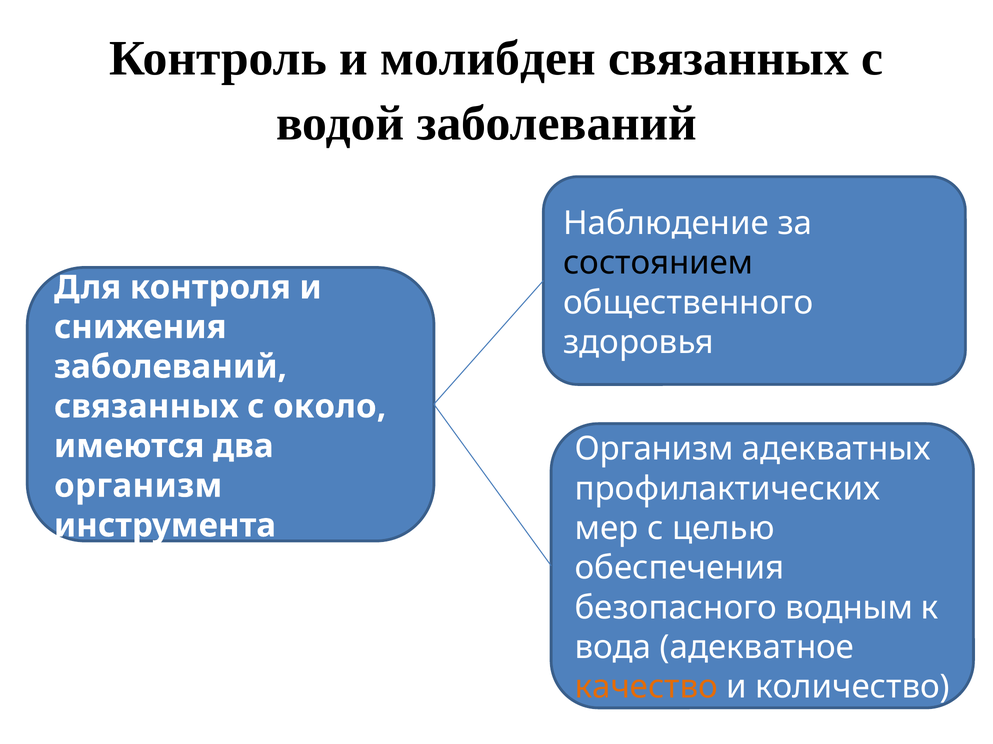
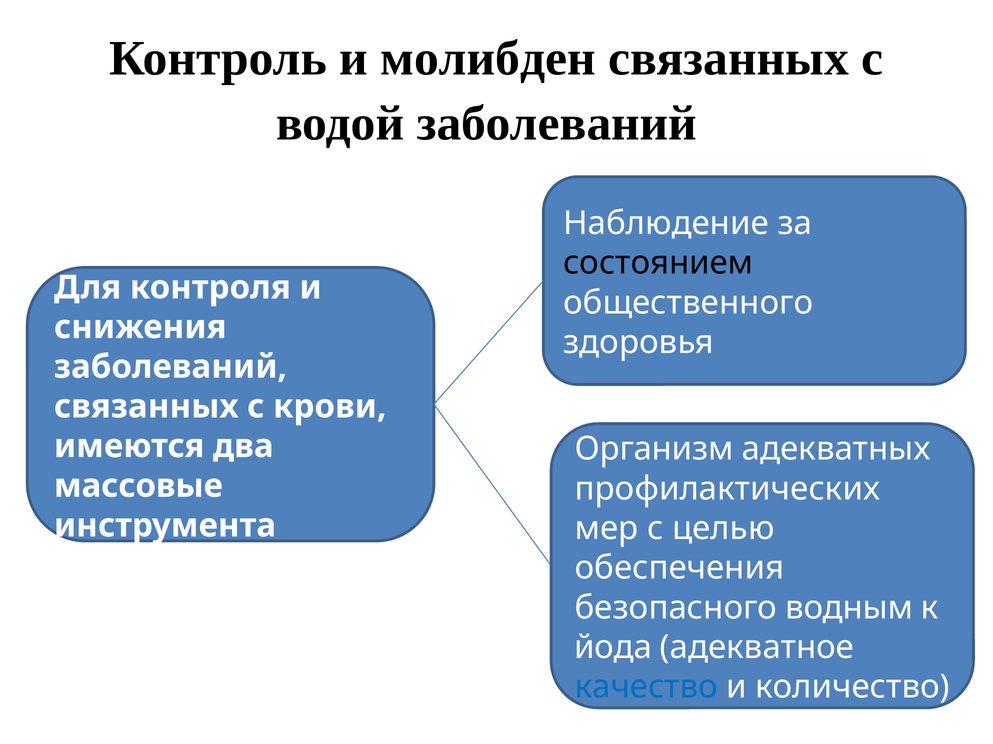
около: около -> крови
организм at (138, 486): организм -> массовые
вода: вода -> йода
качество colour: orange -> blue
